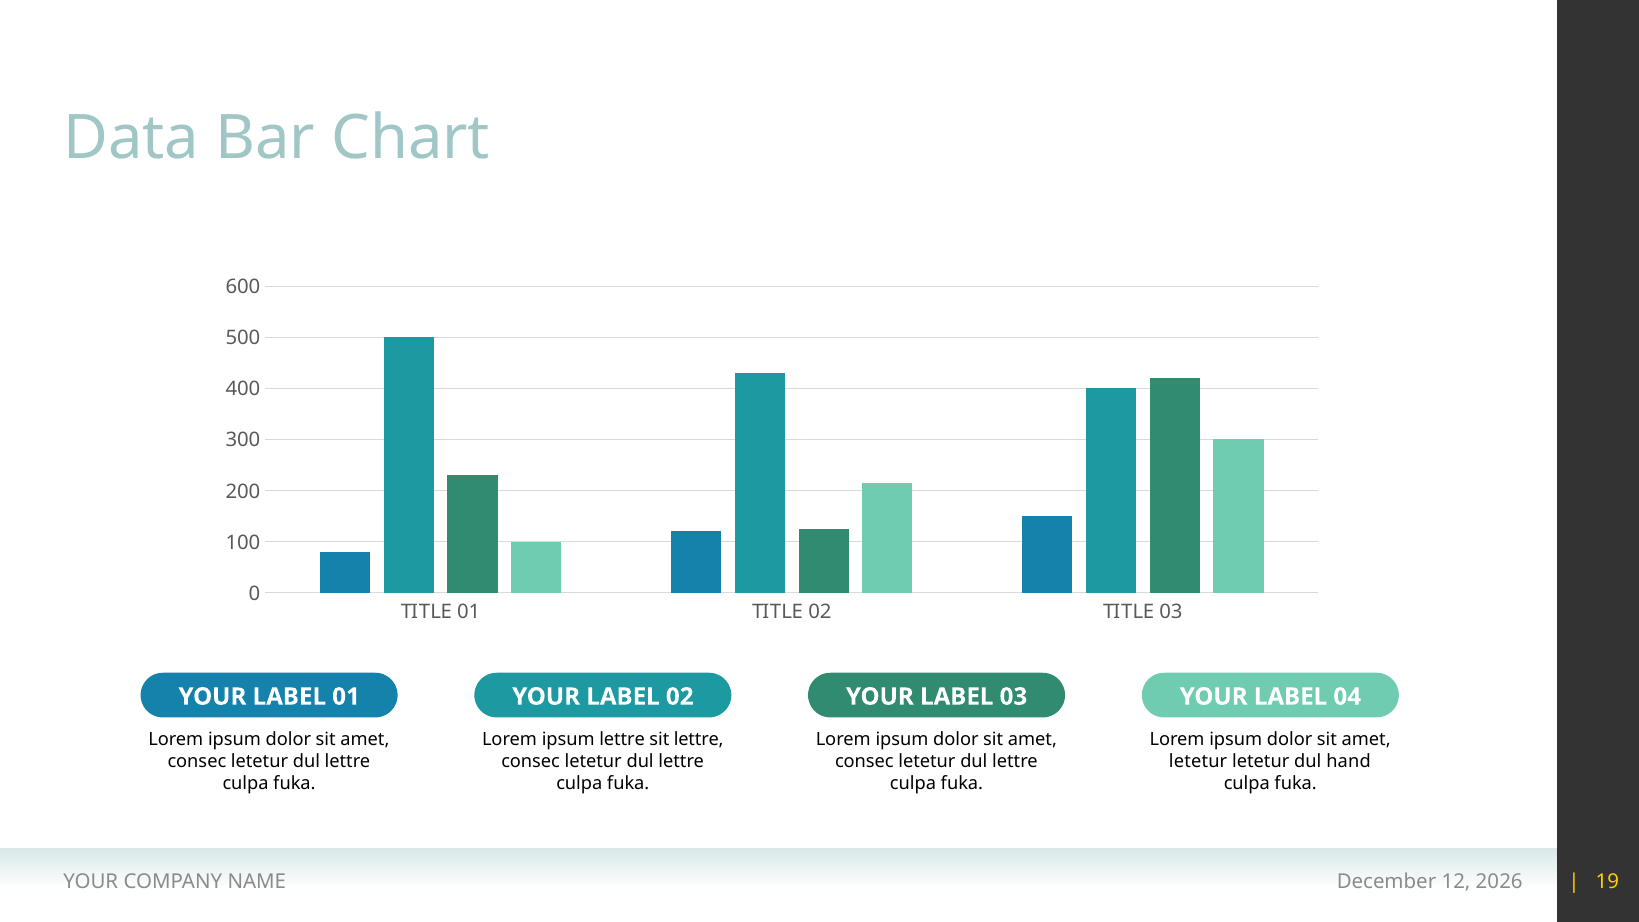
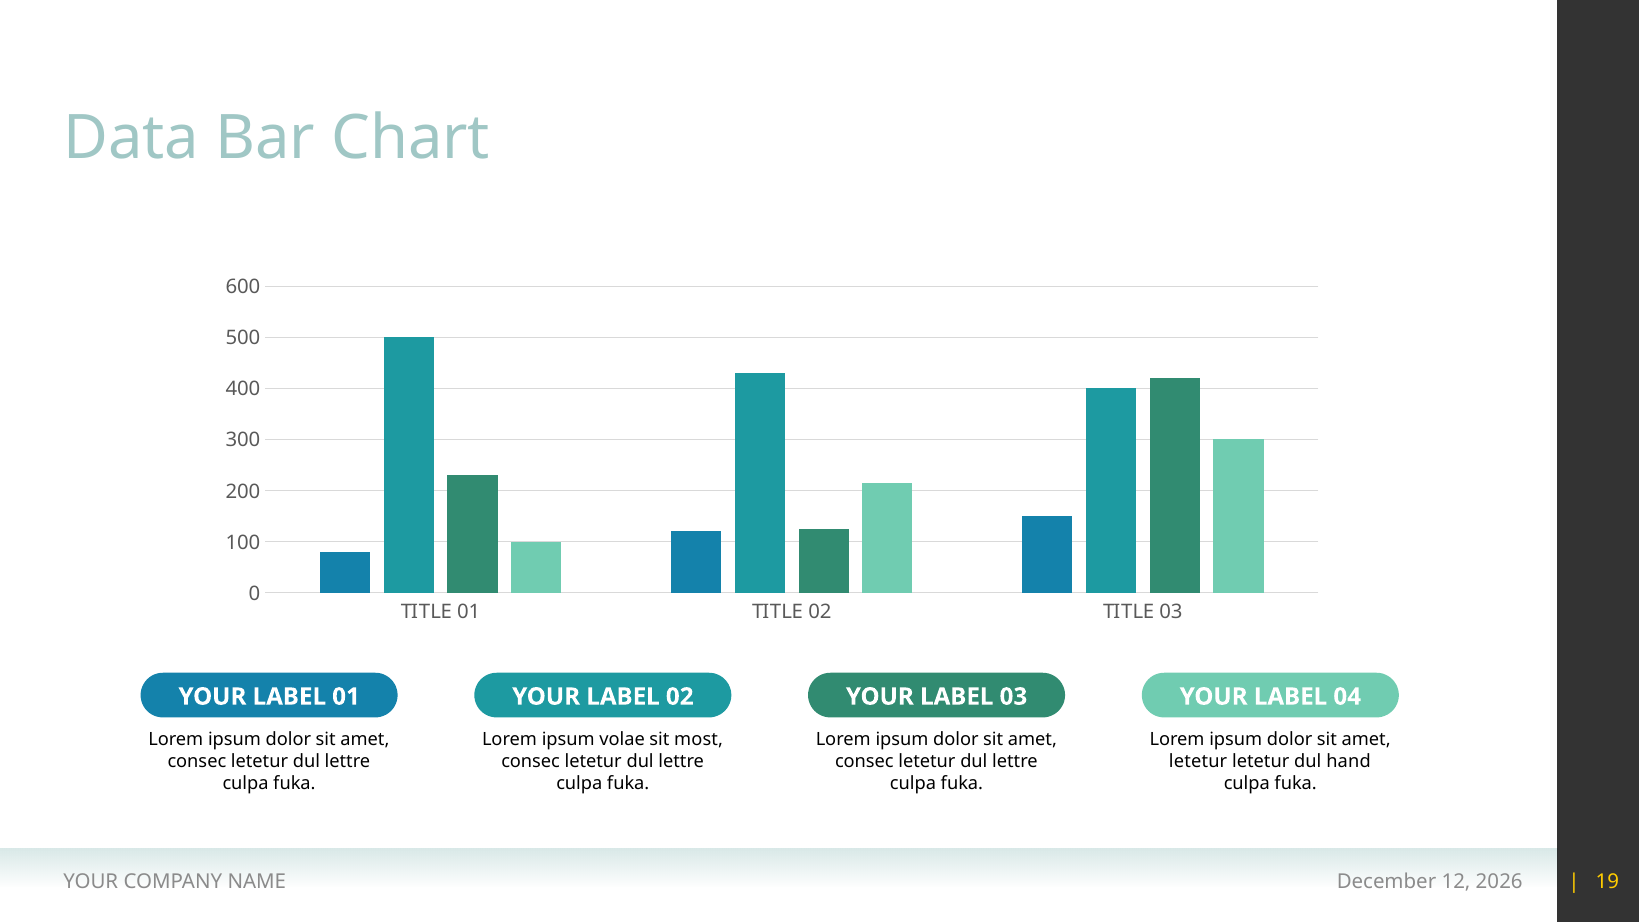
ipsum lettre: lettre -> volae
sit lettre: lettre -> most
